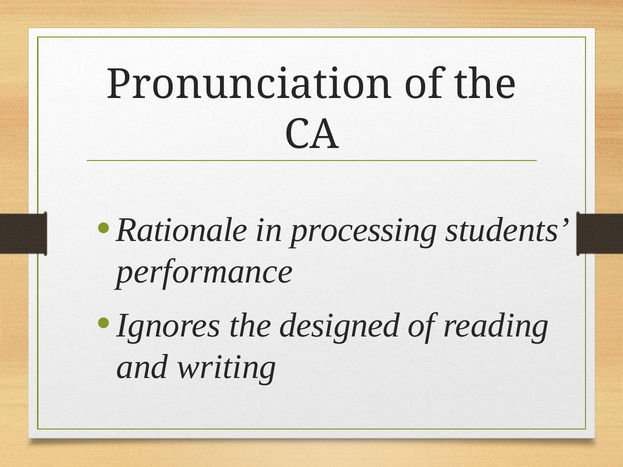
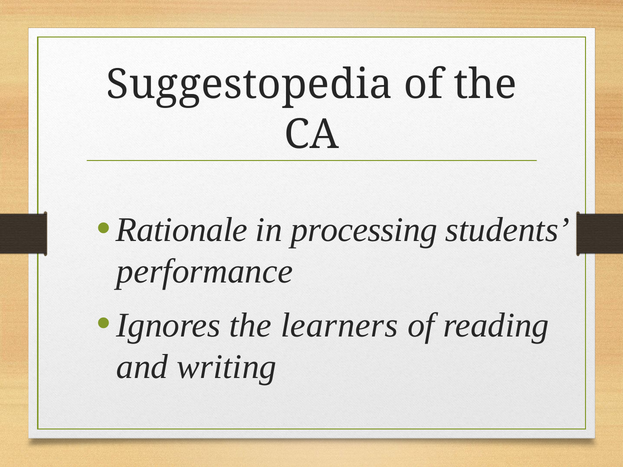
Pronunciation: Pronunciation -> Suggestopedia
designed: designed -> learners
